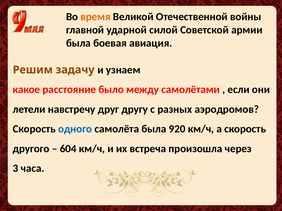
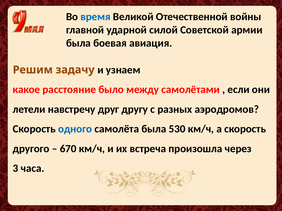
время colour: orange -> blue
920: 920 -> 530
604: 604 -> 670
